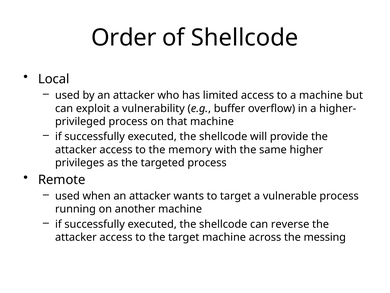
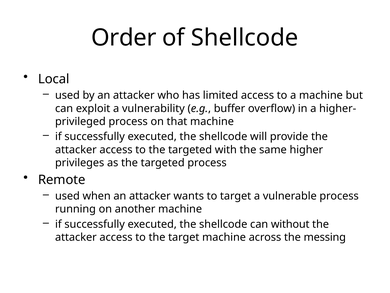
to the memory: memory -> targeted
reverse: reverse -> without
